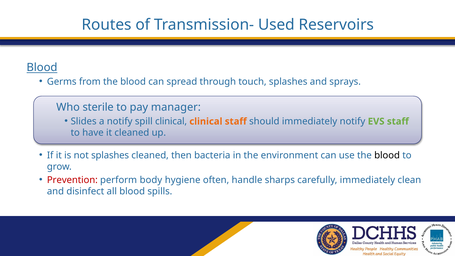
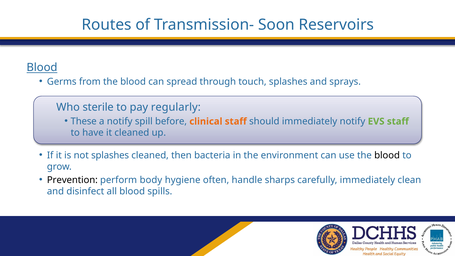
Used: Used -> Soon
manager: manager -> regularly
Slides: Slides -> These
spill clinical: clinical -> before
Prevention colour: red -> black
